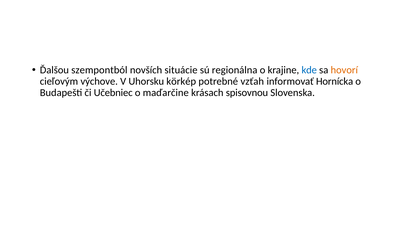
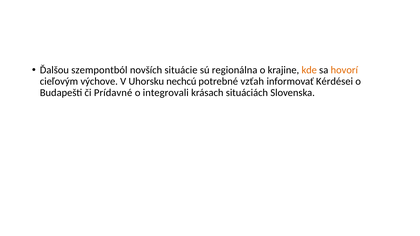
kde colour: blue -> orange
körkép: körkép -> nechcú
Hornícka: Hornícka -> Kérdései
Učebniec: Učebniec -> Prídavné
maďarčine: maďarčine -> integrovali
spisovnou: spisovnou -> situáciách
